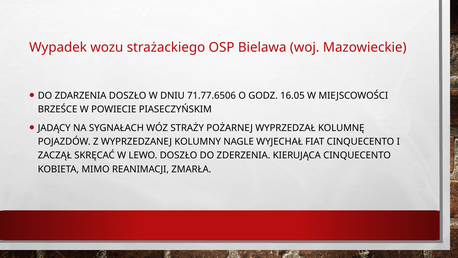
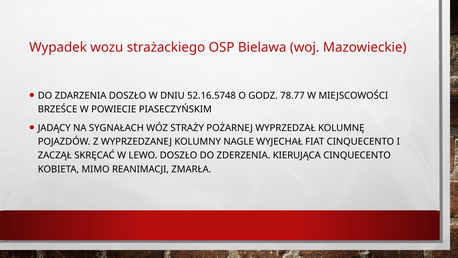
71.77.6506: 71.77.6506 -> 52.16.5748
16.05: 16.05 -> 78.77
